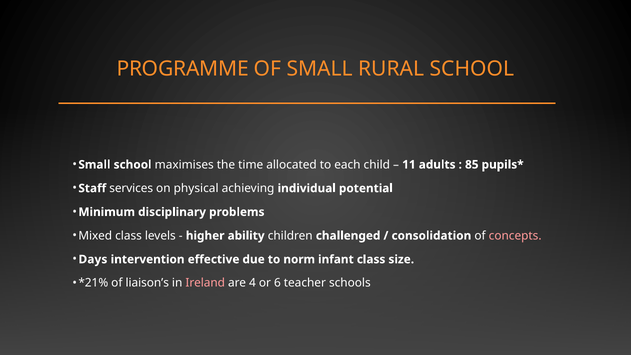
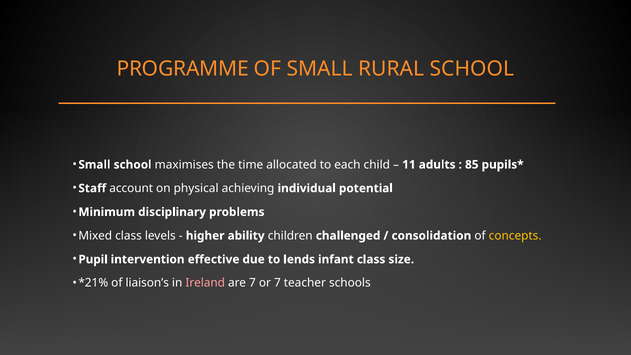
services: services -> account
concepts colour: pink -> yellow
Days: Days -> Pupil
norm: norm -> lends
are 4: 4 -> 7
or 6: 6 -> 7
